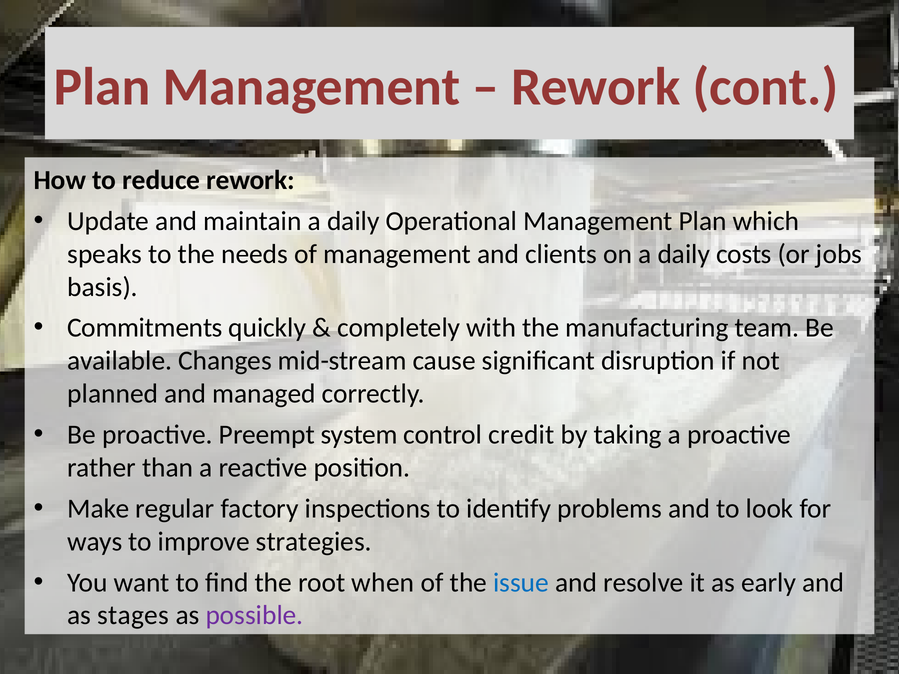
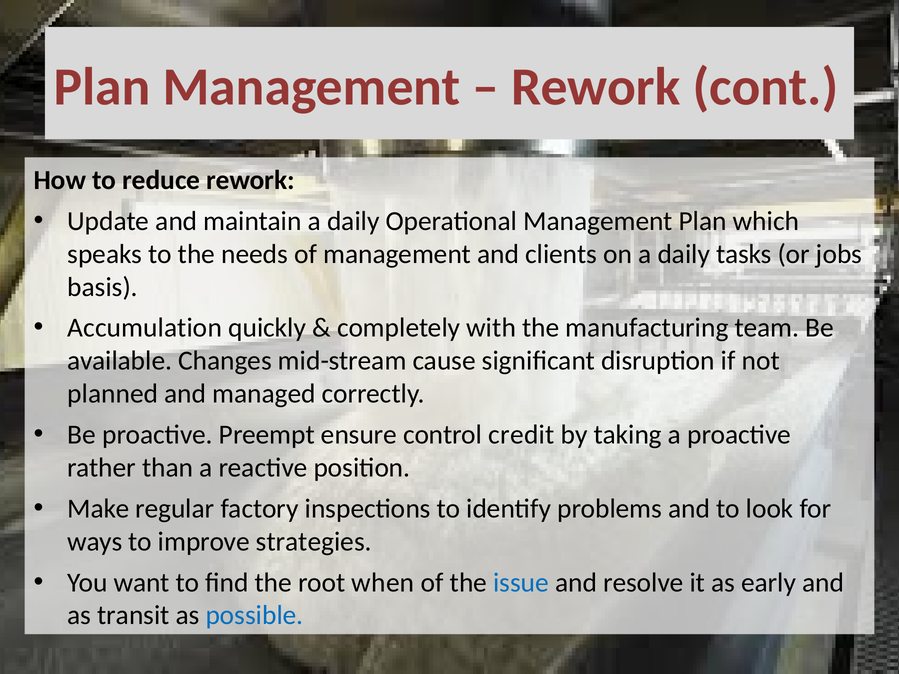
costs: costs -> tasks
Commitments: Commitments -> Accumulation
system: system -> ensure
stages: stages -> transit
possible colour: purple -> blue
